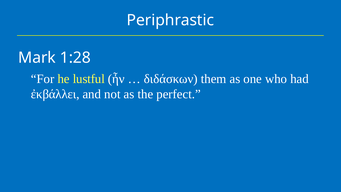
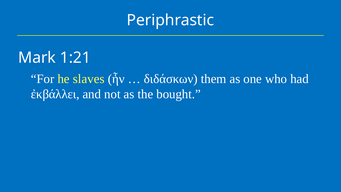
1:28: 1:28 -> 1:21
lustful: lustful -> slaves
perfect: perfect -> bought
